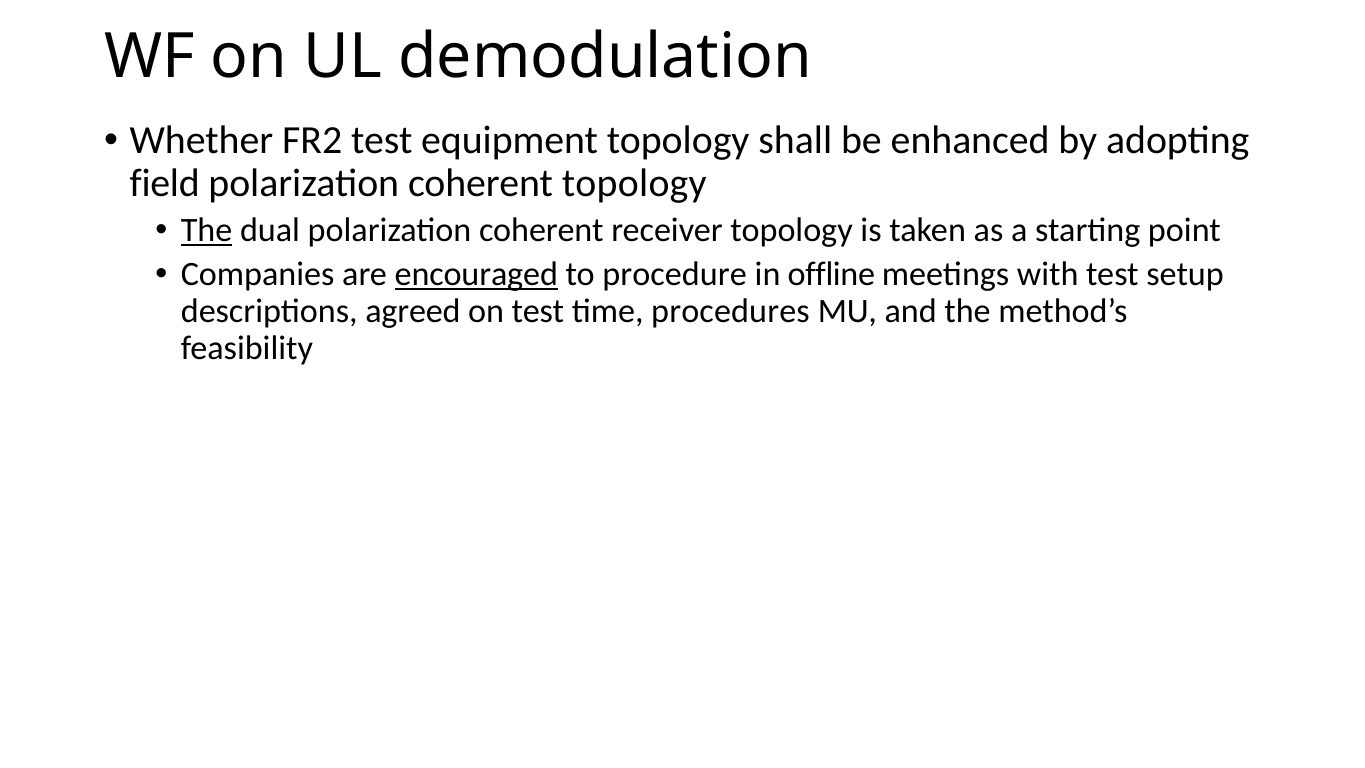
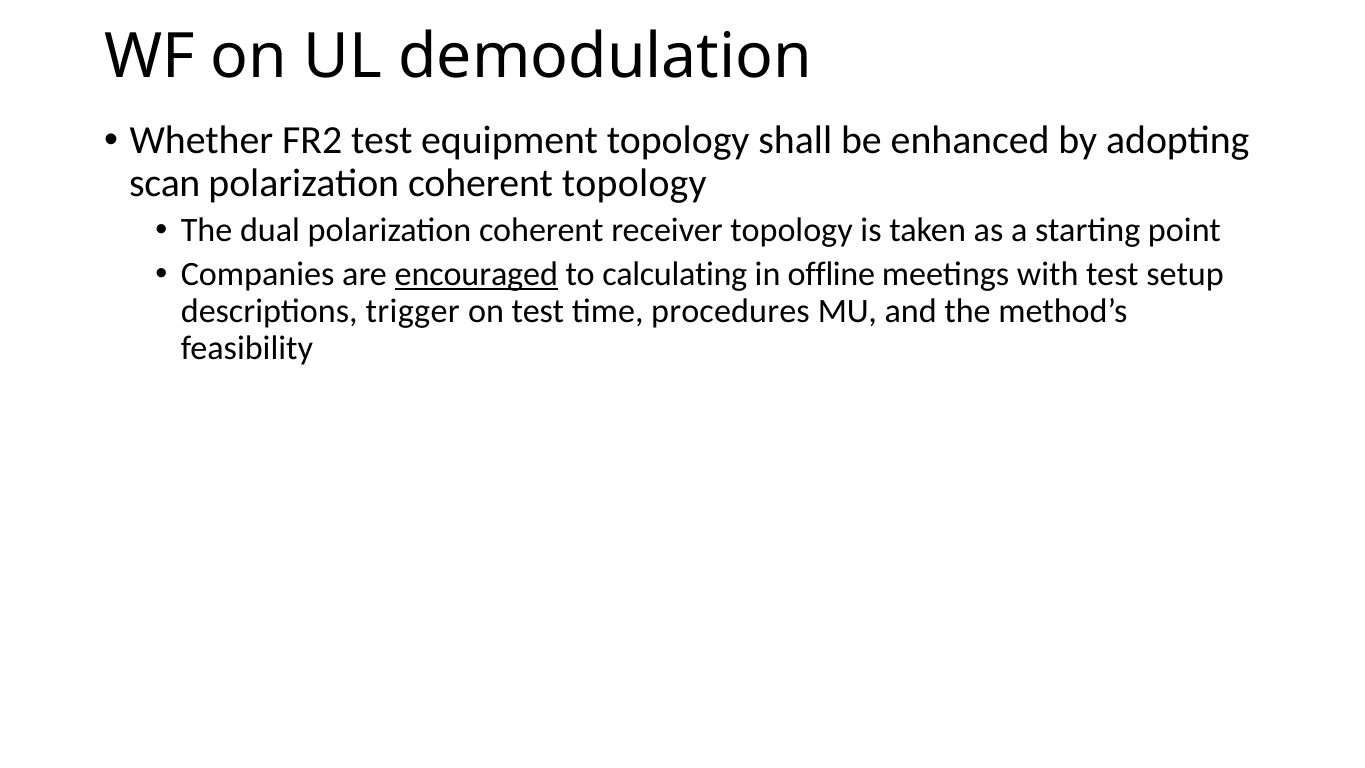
field: field -> scan
The at (207, 231) underline: present -> none
procedure: procedure -> calculating
agreed: agreed -> trigger
